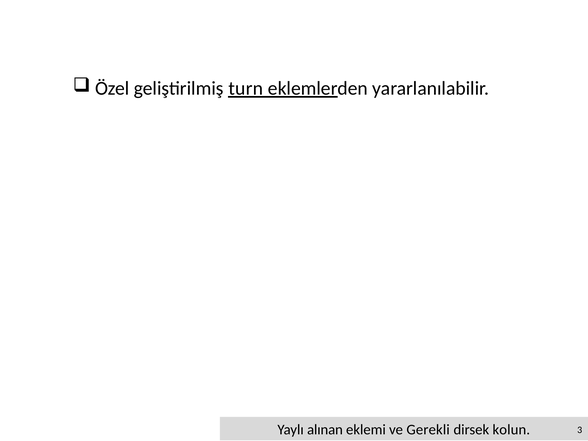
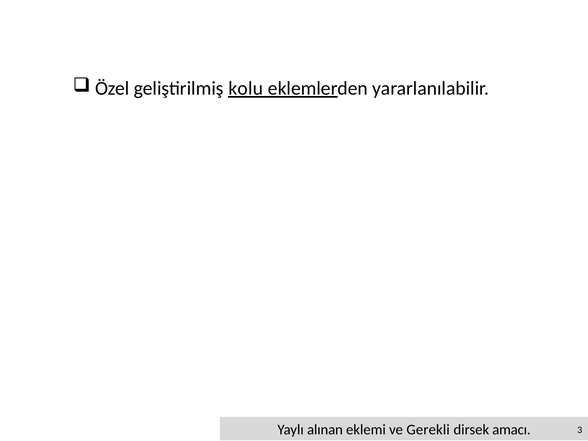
turn: turn -> kolu
kolun: kolun -> amacı
